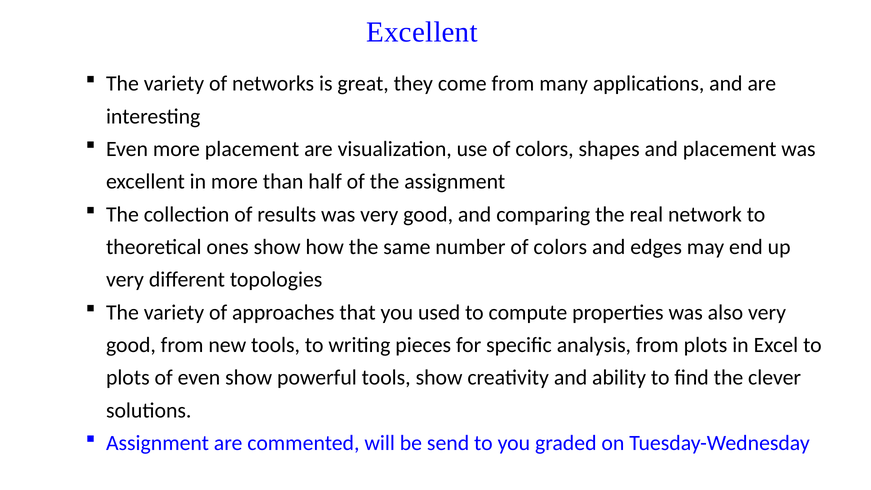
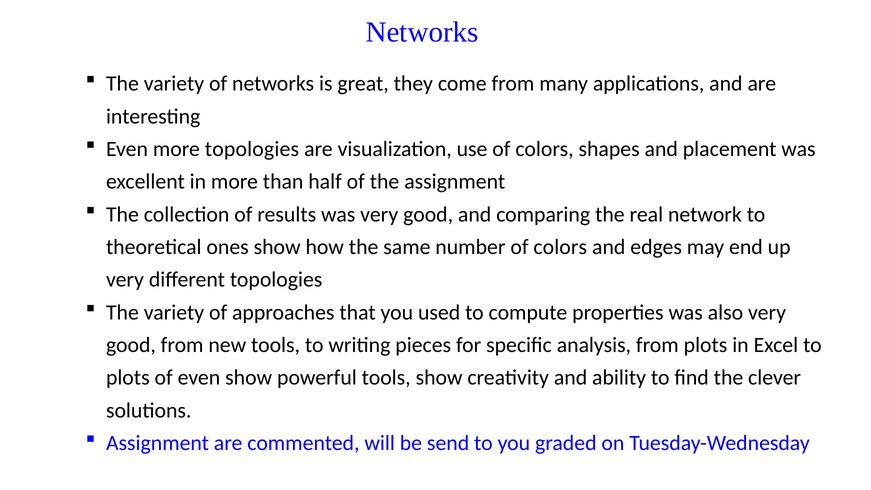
Excellent at (422, 32): Excellent -> Networks
more placement: placement -> topologies
